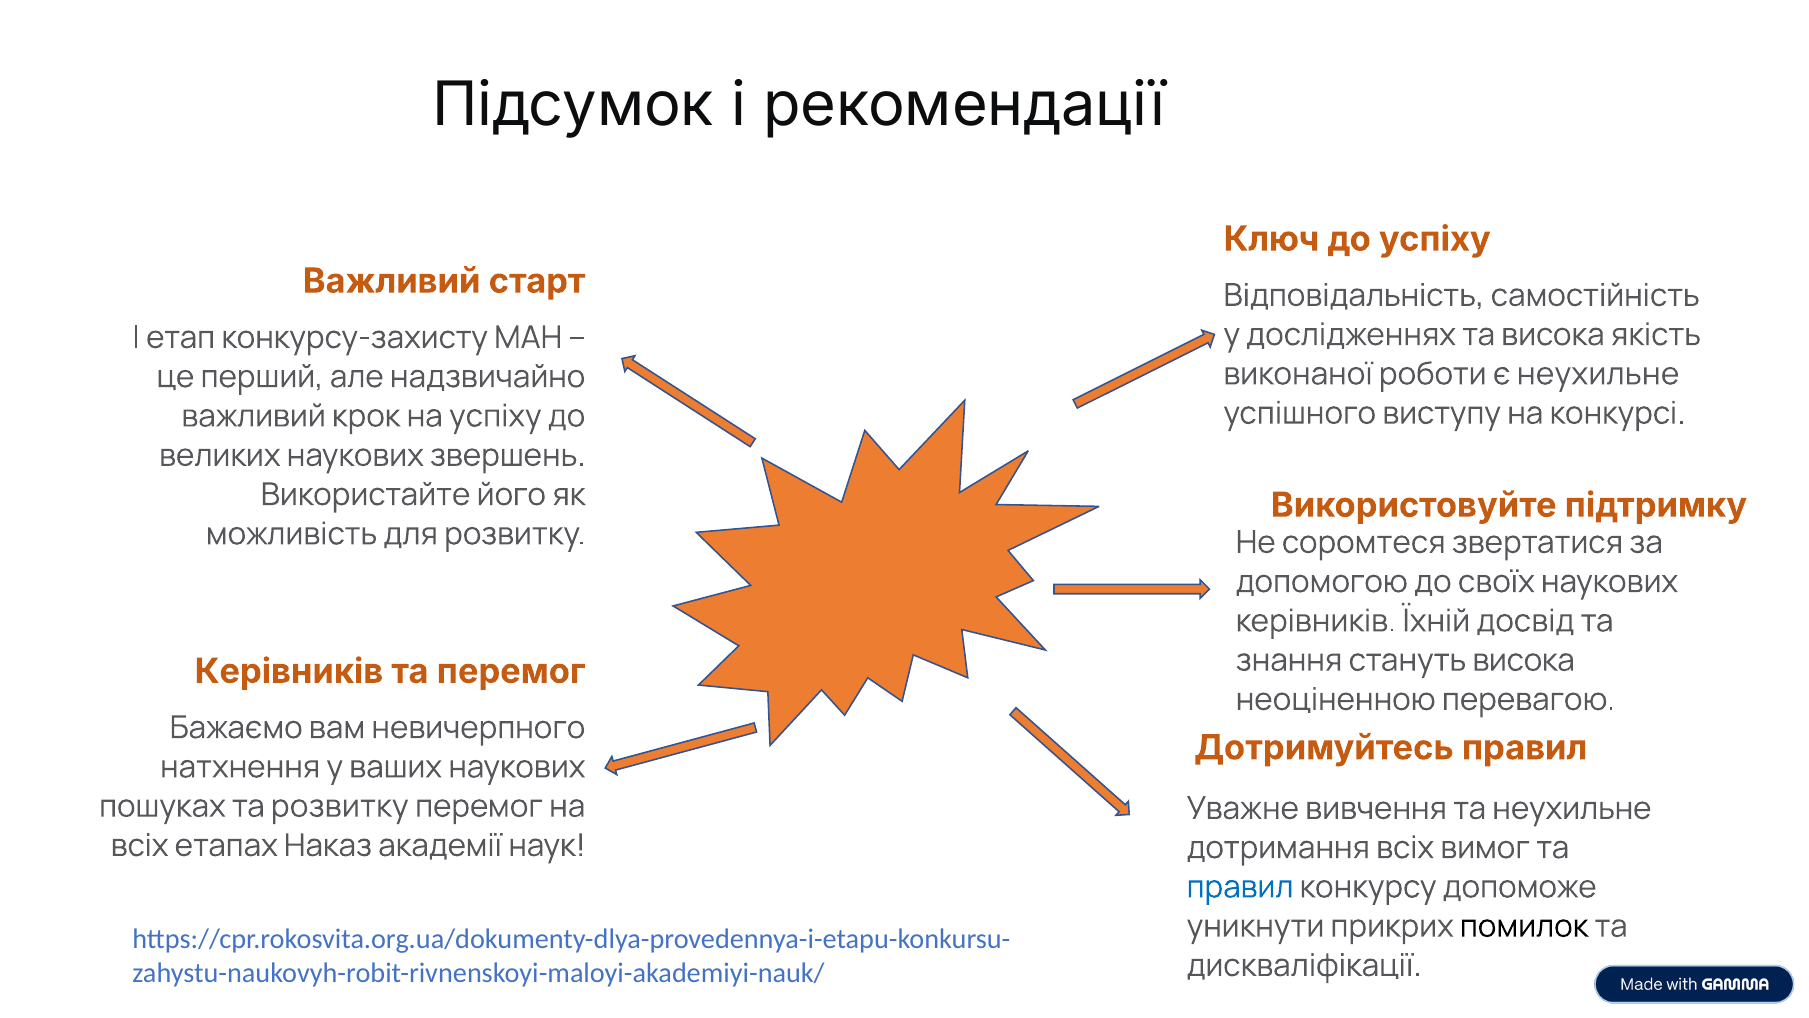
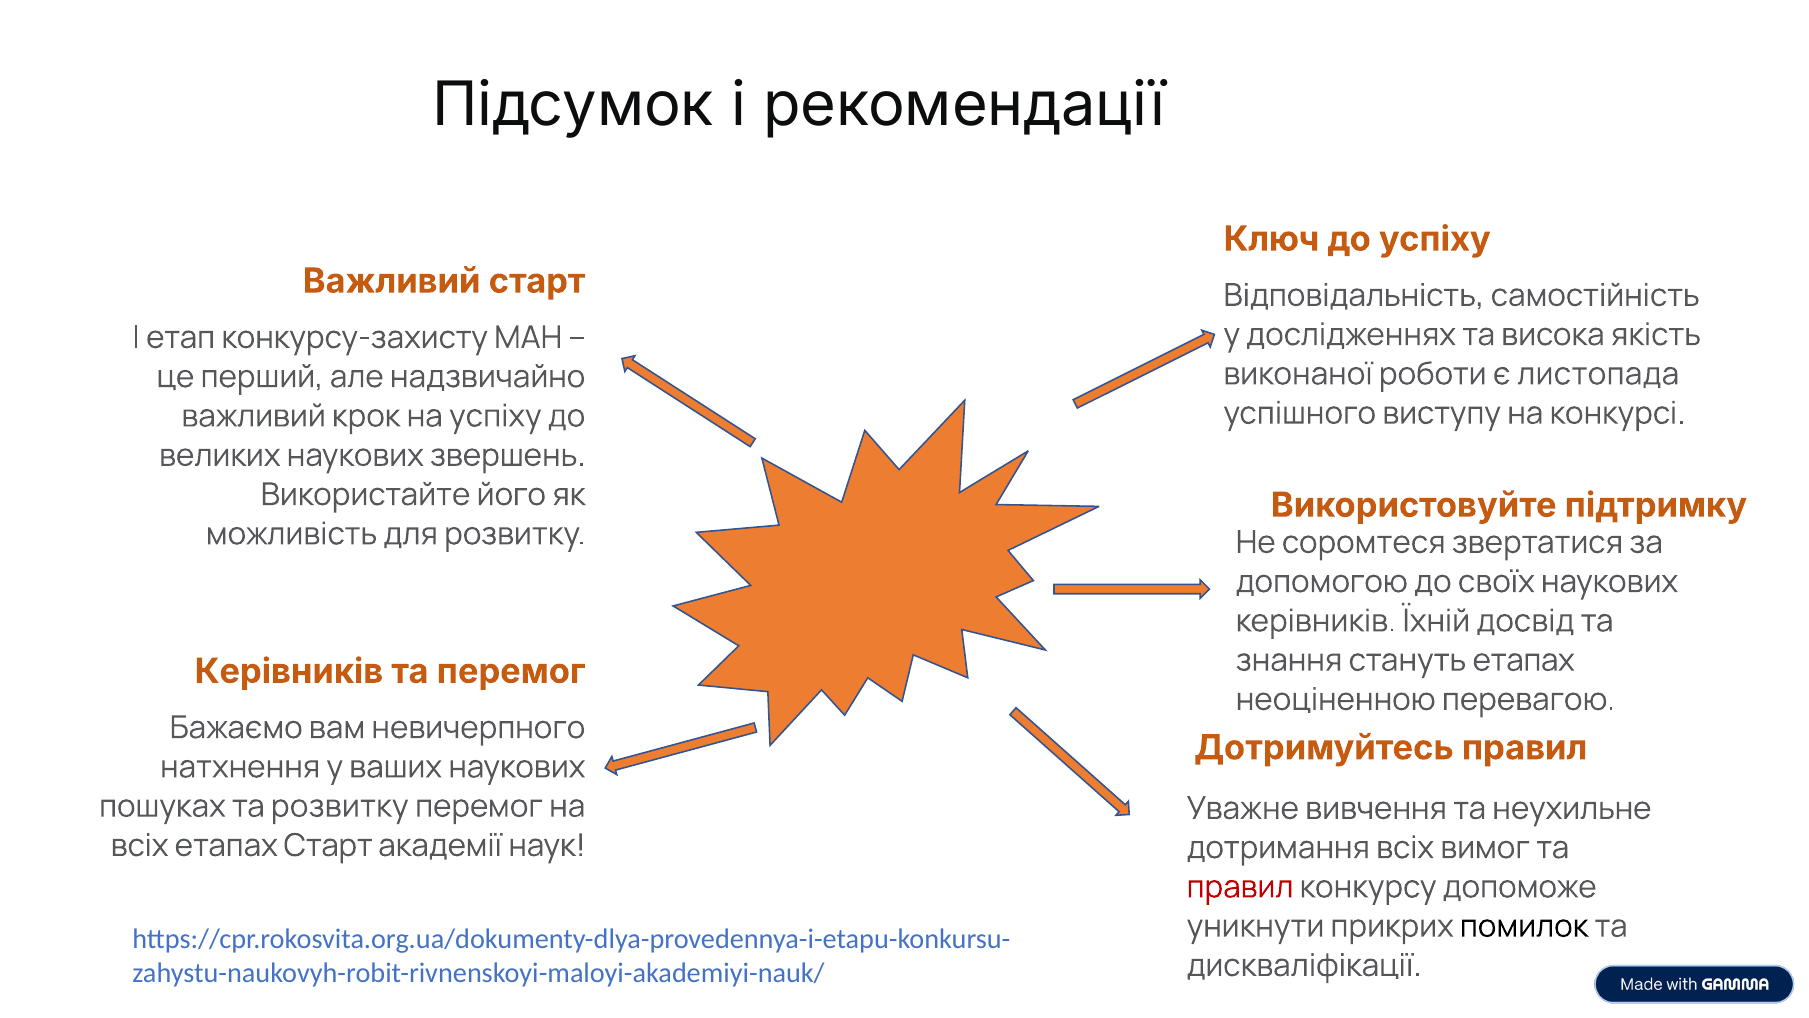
є неухильне: неухильне -> листопада
стануть висока: висока -> етапах
етапах Наказ: Наказ -> Старт
правил at (1240, 887) colour: blue -> red
